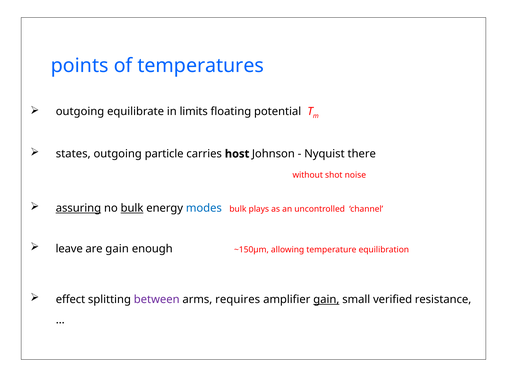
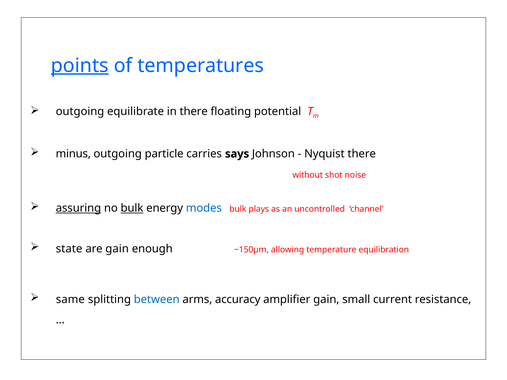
points underline: none -> present
in limits: limits -> there
states: states -> minus
host: host -> says
leave: leave -> state
effect: effect -> same
between colour: purple -> blue
requires: requires -> accuracy
gain at (326, 300) underline: present -> none
verified: verified -> current
